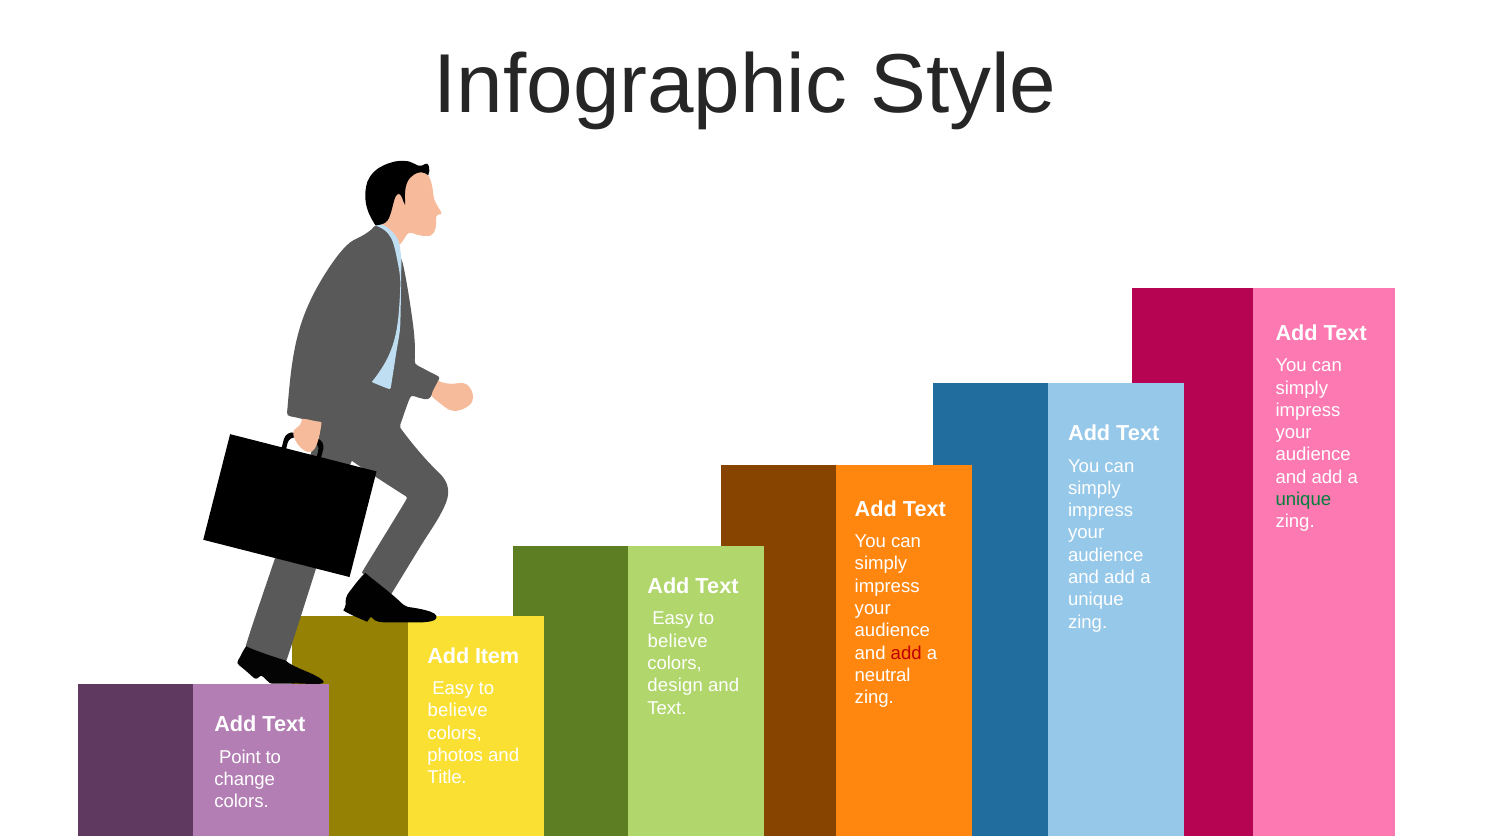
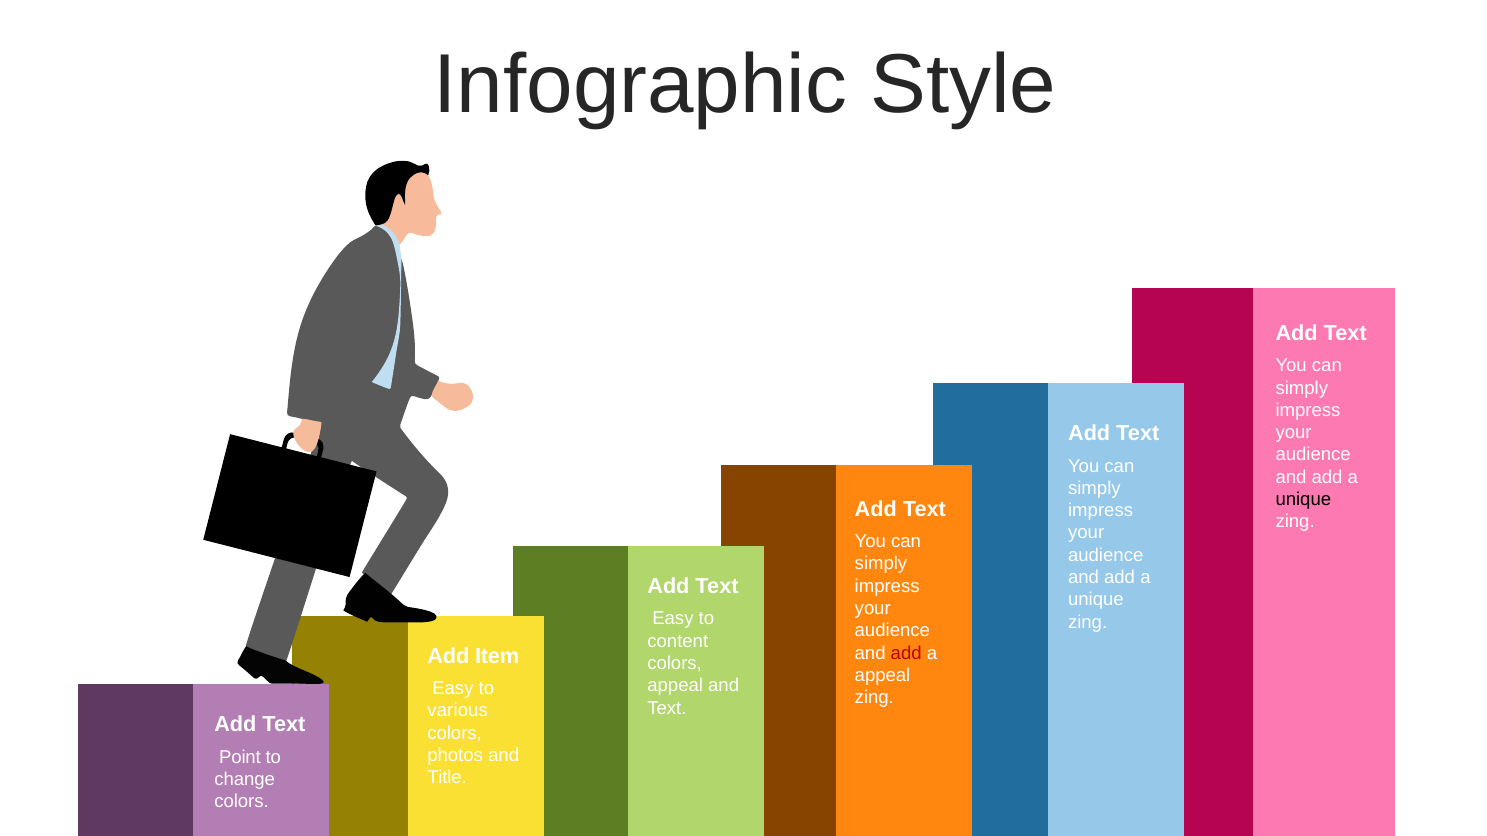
unique at (1303, 500) colour: green -> black
believe at (678, 641): believe -> content
neutral at (883, 676): neutral -> appeal
design at (675, 686): design -> appeal
believe at (458, 711): believe -> various
